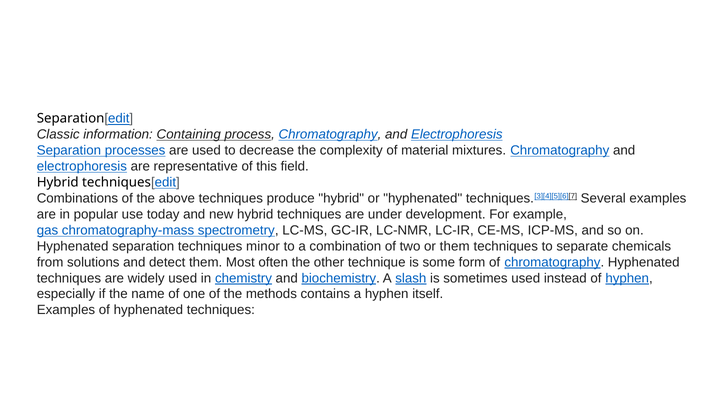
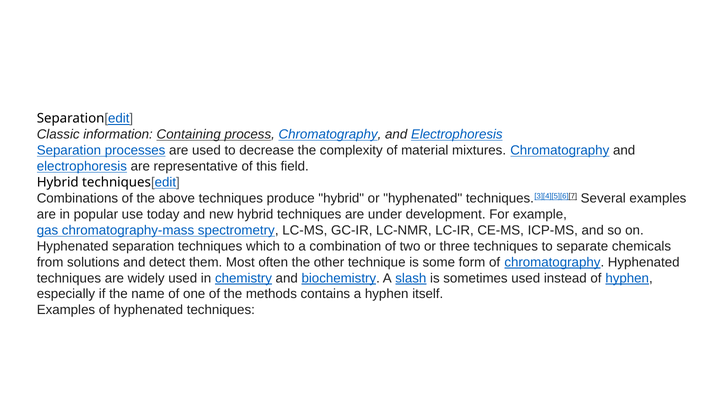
minor: minor -> which
or them: them -> three
